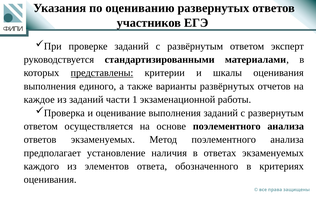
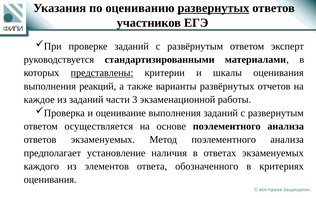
развернутых underline: none -> present
единого: единого -> реакций
1: 1 -> 3
